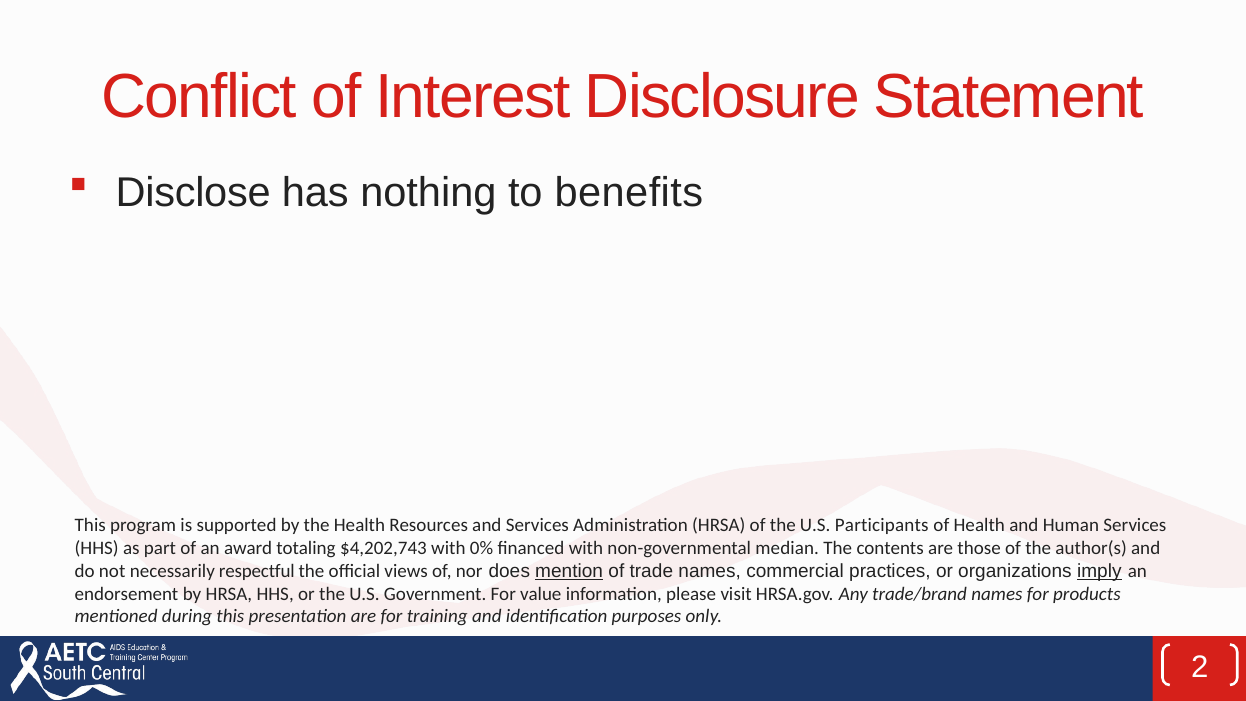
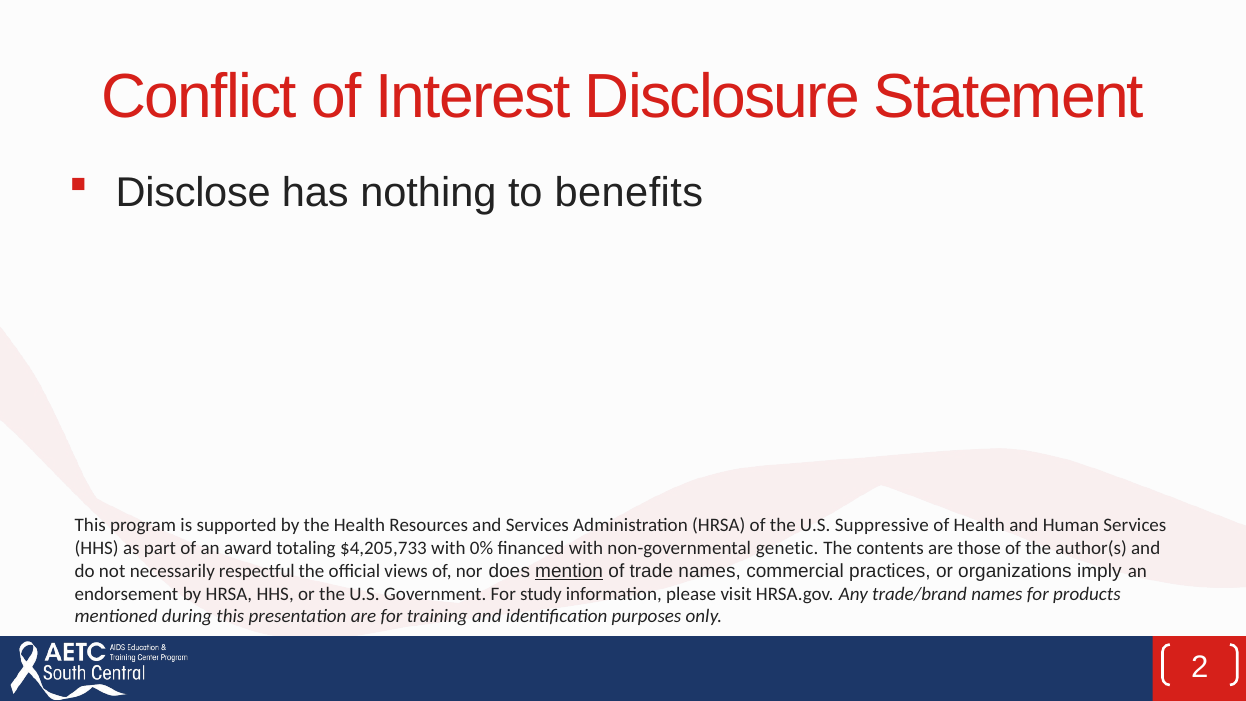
Participants: Participants -> Suppressive
$4,202,743: $4,202,743 -> $4,205,733
median: median -> genetic
imply underline: present -> none
value: value -> study
